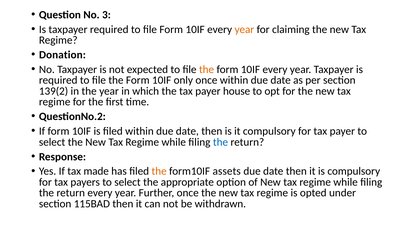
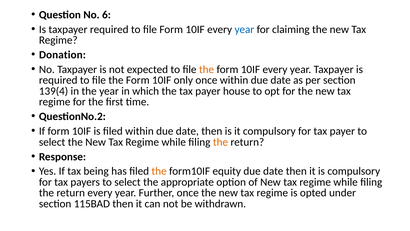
3: 3 -> 6
year at (244, 29) colour: orange -> blue
139(2: 139(2 -> 139(4
the at (220, 142) colour: blue -> orange
made: made -> being
assets: assets -> equity
